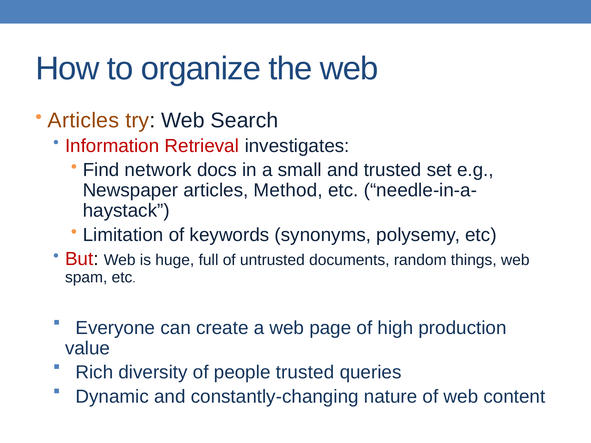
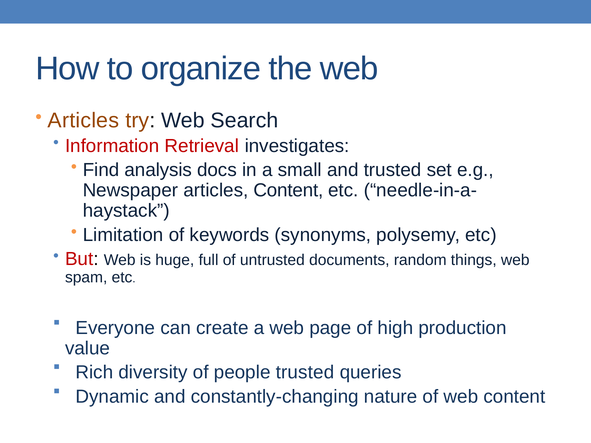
network: network -> analysis
articles Method: Method -> Content
